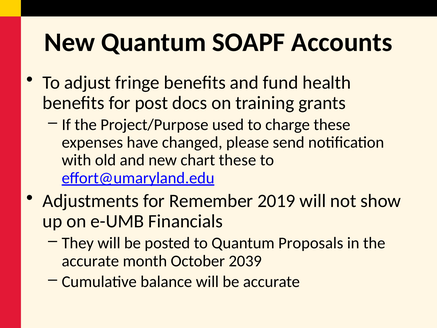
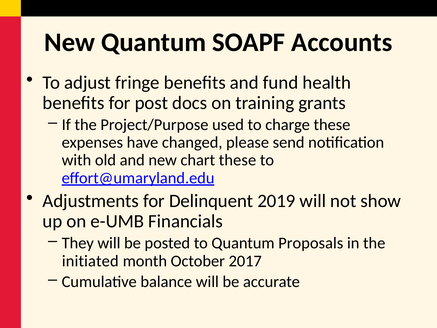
Remember: Remember -> Delinquent
accurate at (90, 261): accurate -> initiated
2039: 2039 -> 2017
